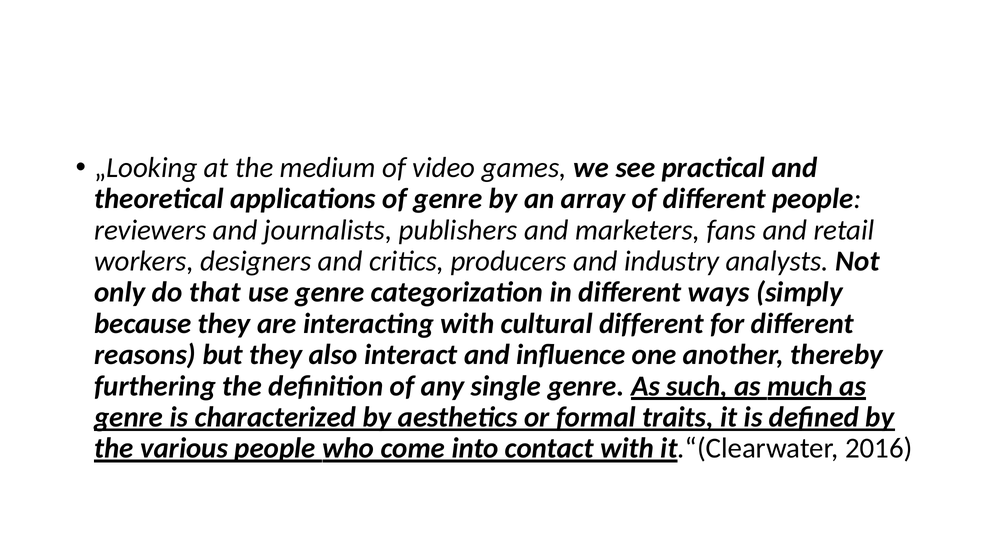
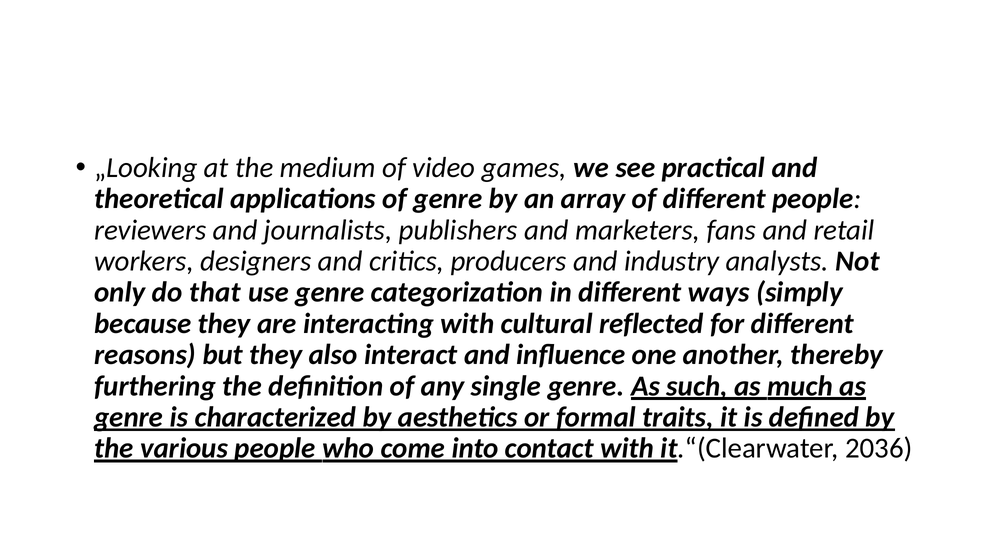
cultural different: different -> reflected
2016: 2016 -> 2036
